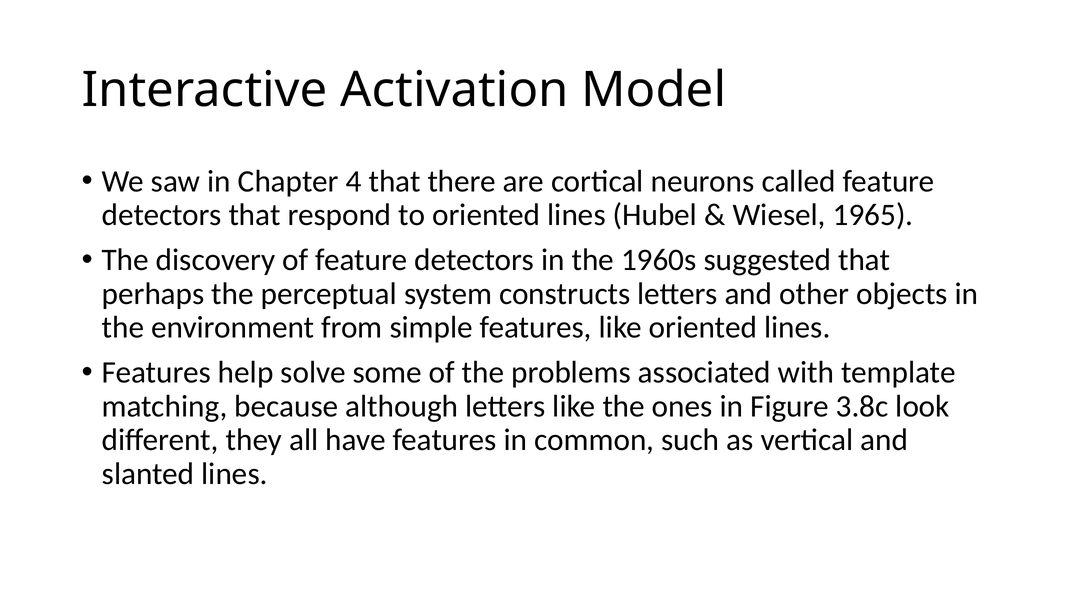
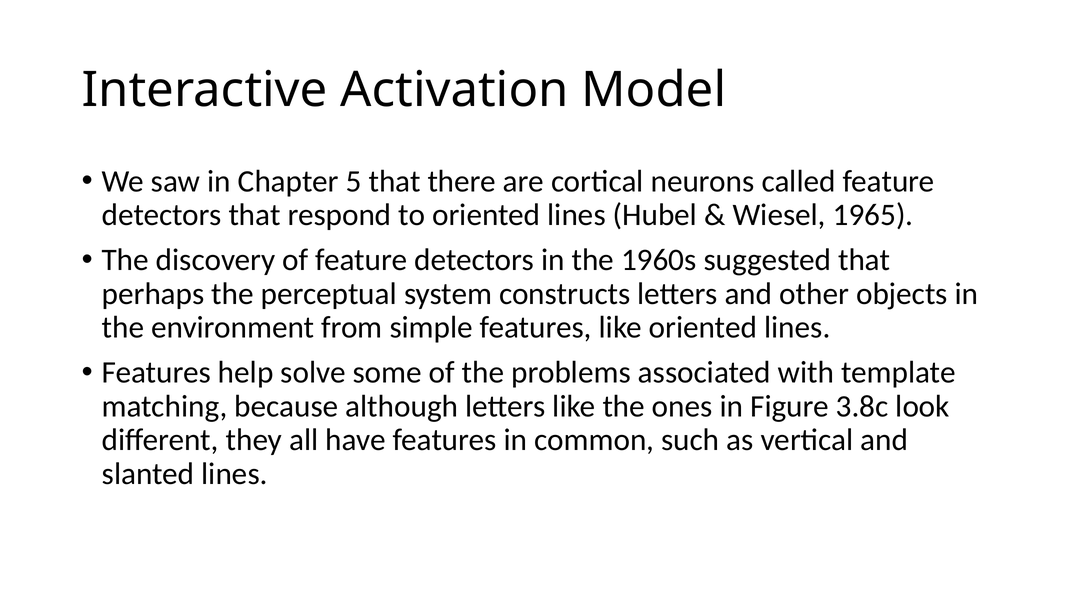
4: 4 -> 5
